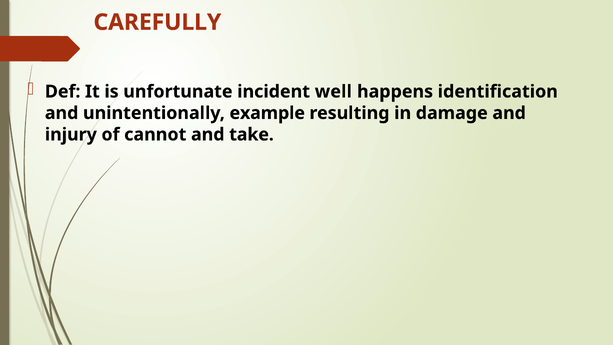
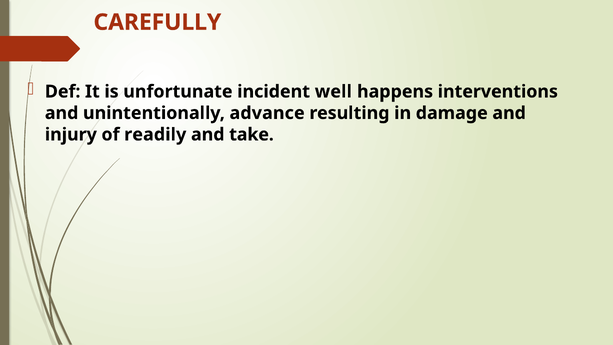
identification: identification -> interventions
example: example -> advance
cannot: cannot -> readily
